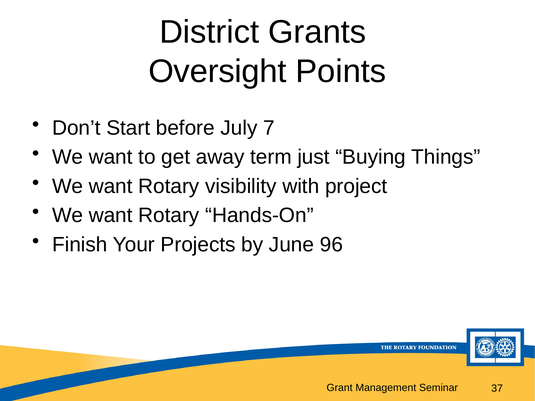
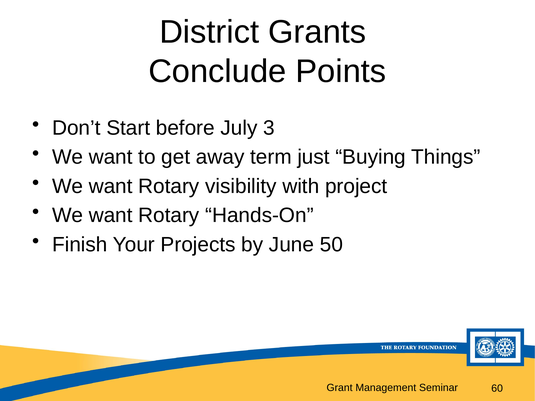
Oversight: Oversight -> Conclude
7: 7 -> 3
96: 96 -> 50
37: 37 -> 60
